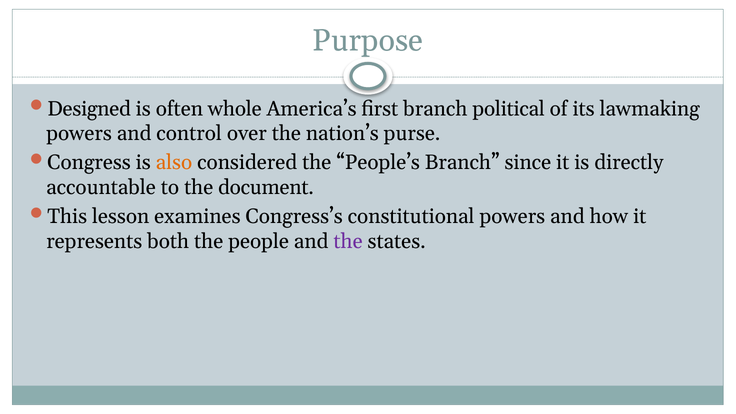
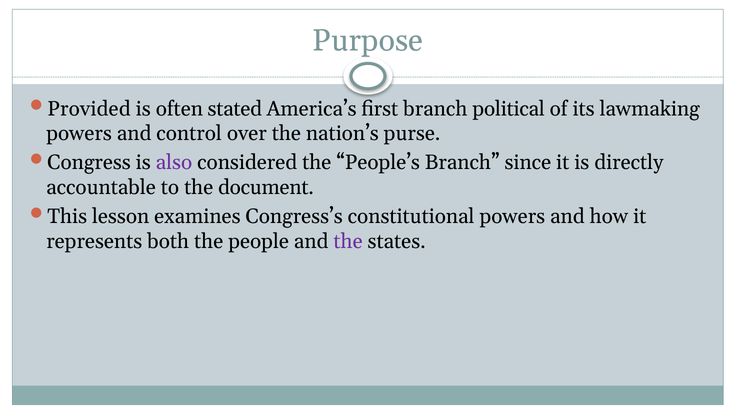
Designed: Designed -> Provided
whole: whole -> stated
also colour: orange -> purple
